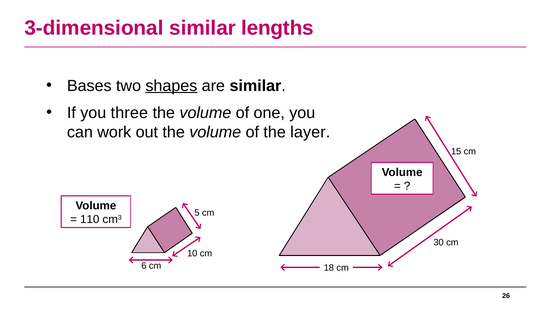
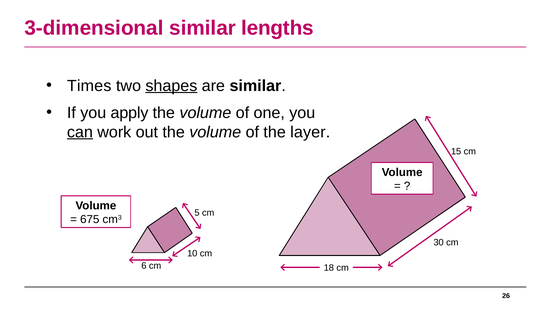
Bases: Bases -> Times
three: three -> apply
can underline: none -> present
110: 110 -> 675
